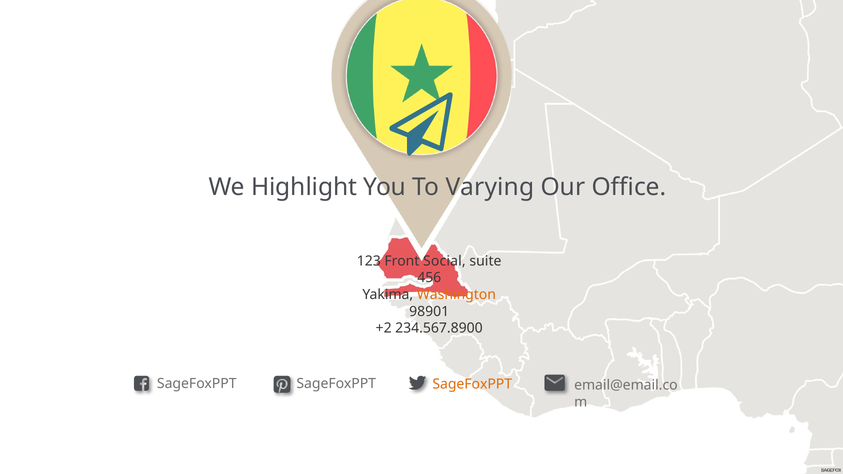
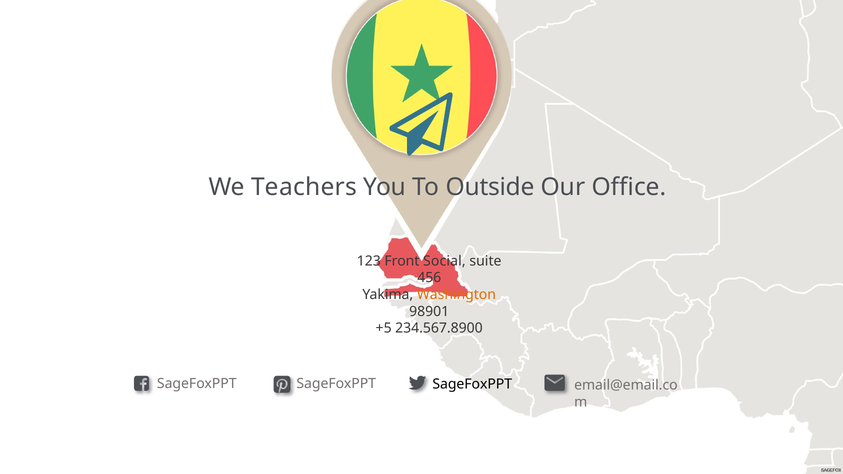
Highlight: Highlight -> Teachers
Varying: Varying -> Outside
+2: +2 -> +5
SageFoxPPT at (472, 384) colour: orange -> black
